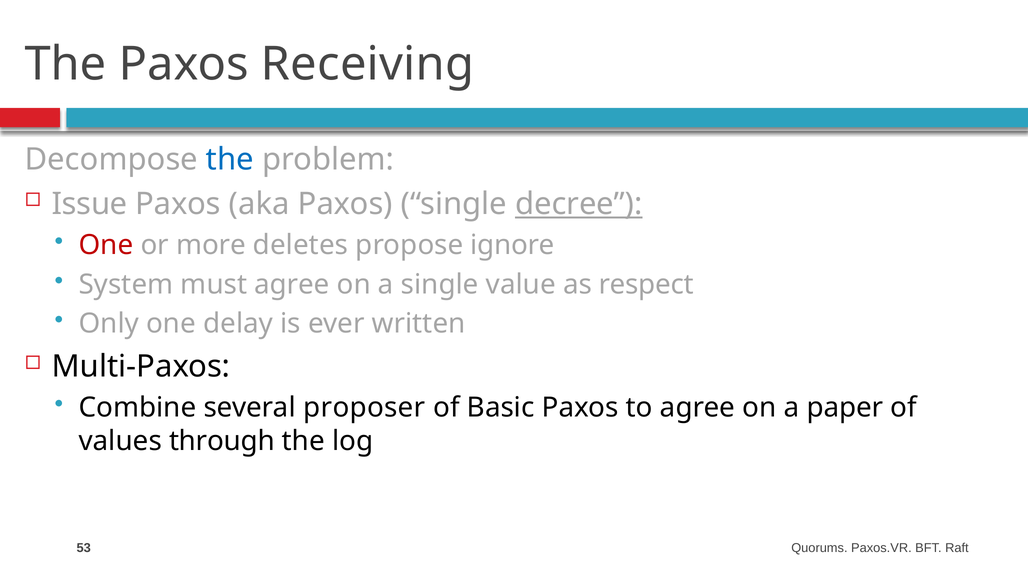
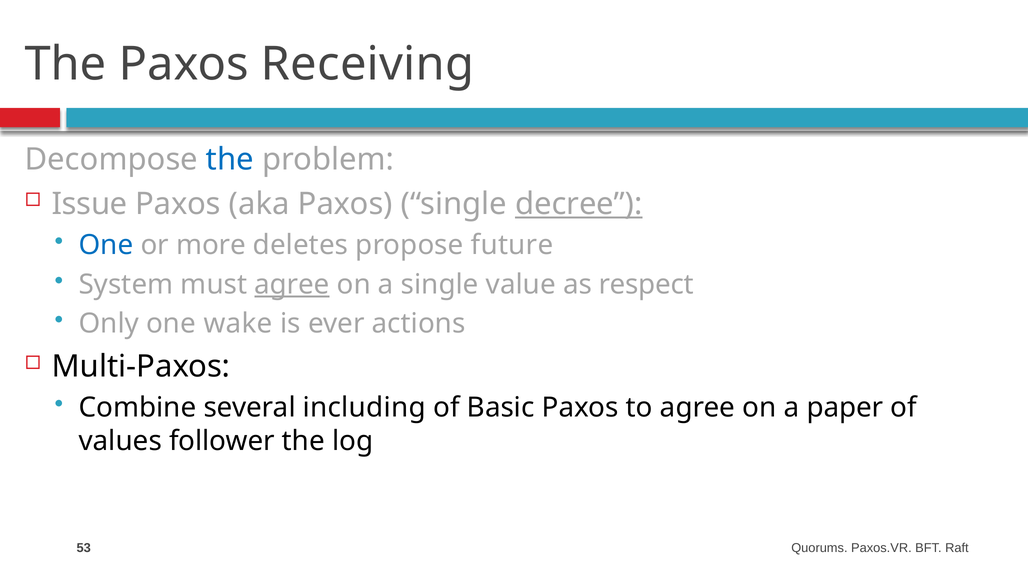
One at (106, 245) colour: red -> blue
ignore: ignore -> future
agree at (292, 285) underline: none -> present
delay: delay -> wake
written: written -> actions
proposer: proposer -> including
through: through -> follower
